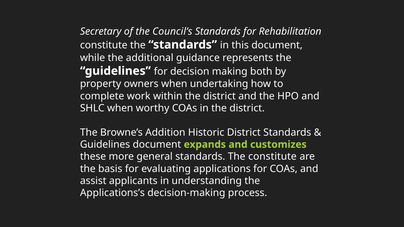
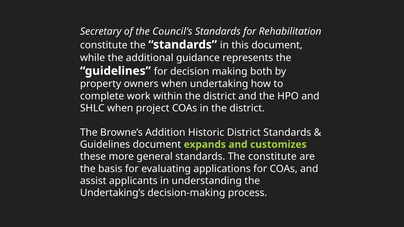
worthy: worthy -> project
Applications’s: Applications’s -> Undertaking’s
